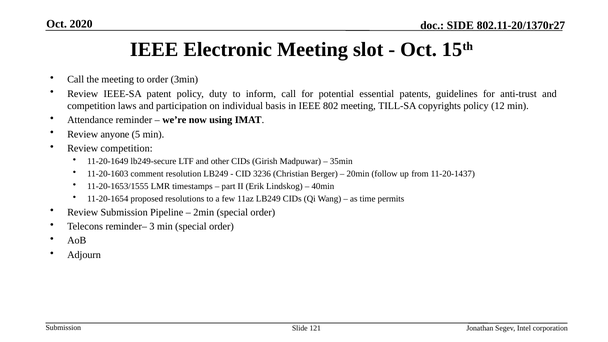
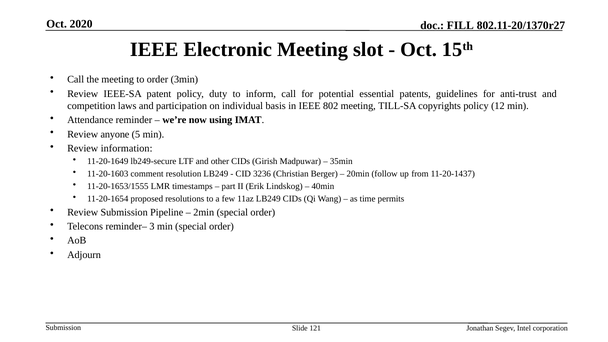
SIDE: SIDE -> FILL
Review competition: competition -> information
